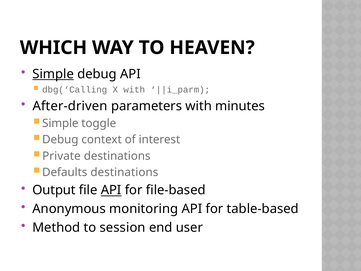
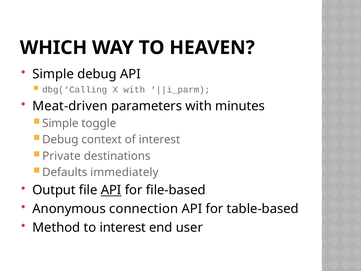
Simple at (53, 74) underline: present -> none
After-driven: After-driven -> Meat-driven
Defaults destinations: destinations -> immediately
monitoring: monitoring -> connection
to session: session -> interest
